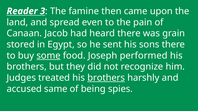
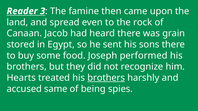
pain: pain -> rock
some underline: present -> none
Judges: Judges -> Hearts
